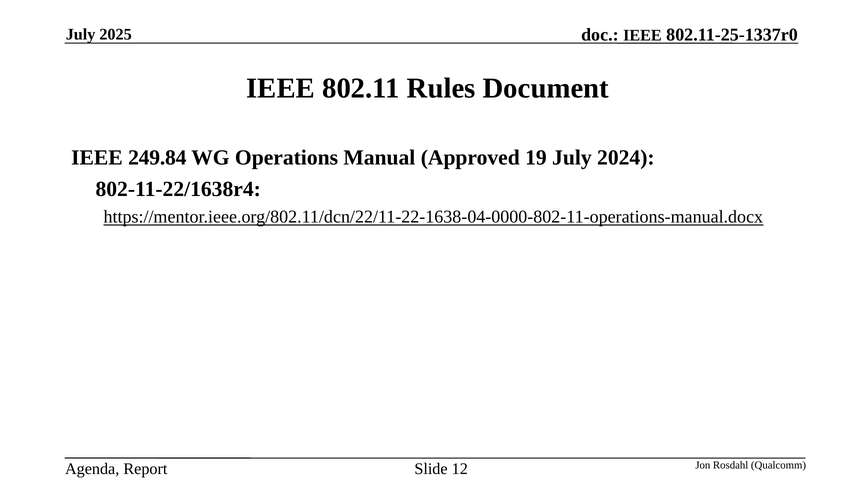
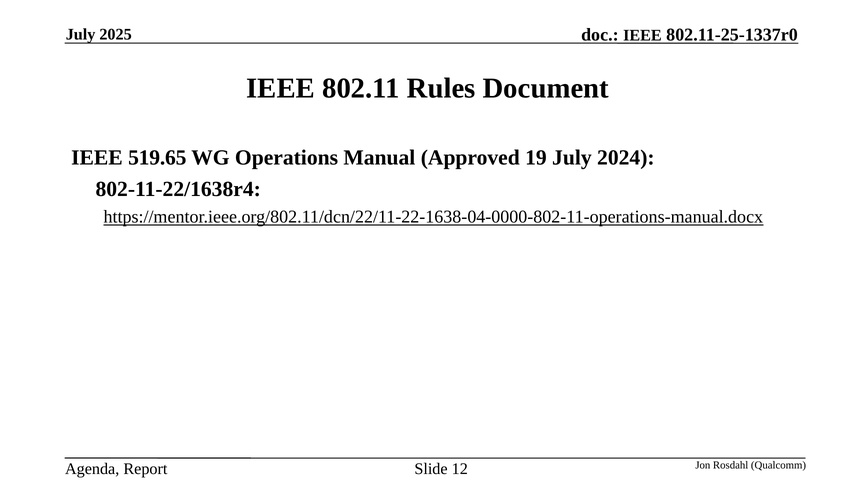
249.84: 249.84 -> 519.65
